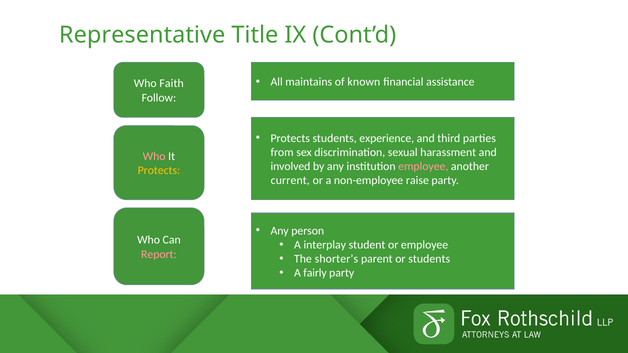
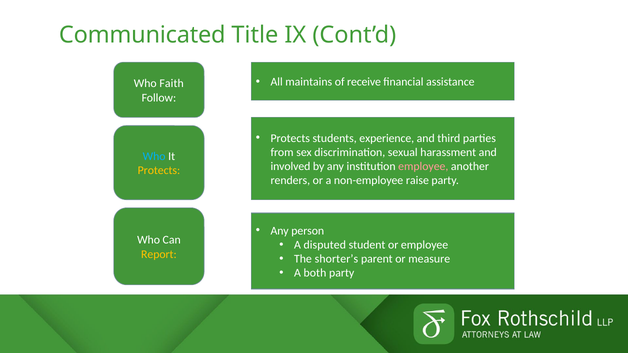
Representative: Representative -> Communicated
known: known -> receive
Who at (154, 156) colour: pink -> light blue
current: current -> renders
interplay: interplay -> disputed
Report colour: pink -> yellow
or students: students -> measure
fairly: fairly -> both
